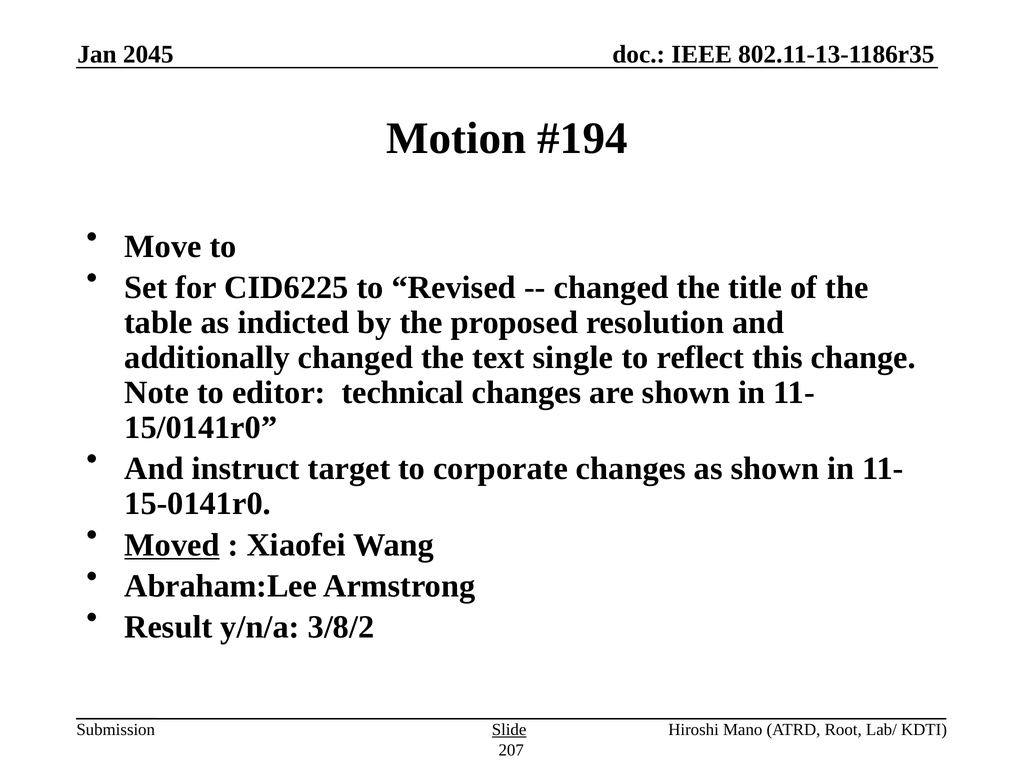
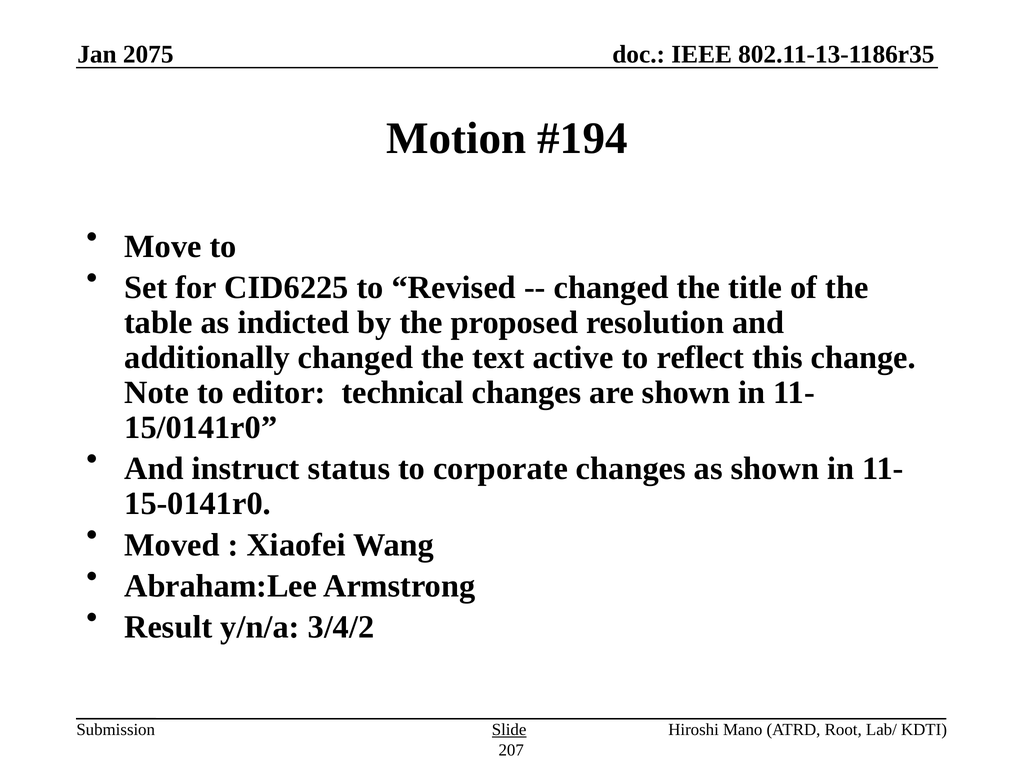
2045: 2045 -> 2075
single: single -> active
target: target -> status
Moved underline: present -> none
3/8/2: 3/8/2 -> 3/4/2
